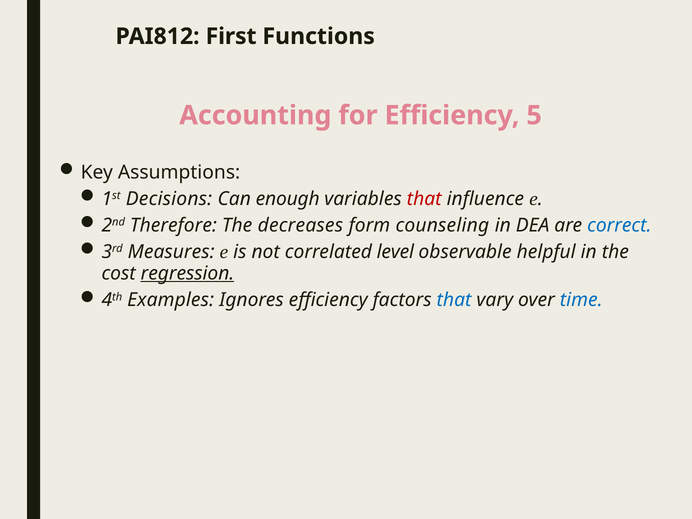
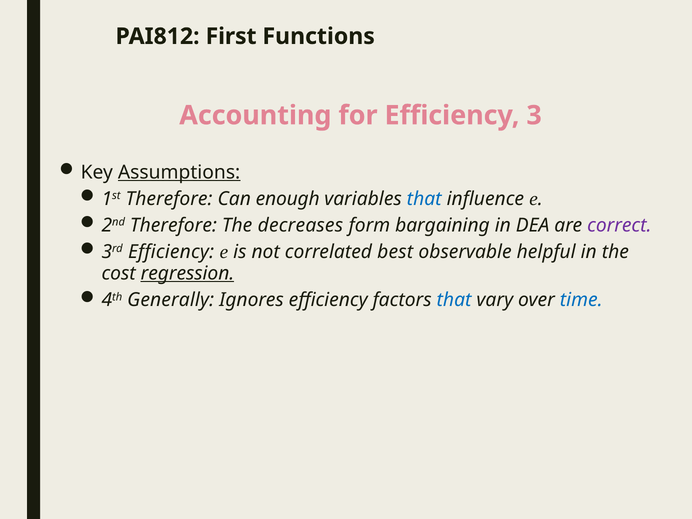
5: 5 -> 3
Assumptions underline: none -> present
1st Decisions: Decisions -> Therefore
that at (424, 199) colour: red -> blue
counseling: counseling -> bargaining
correct colour: blue -> purple
3rd Measures: Measures -> Efficiency
level: level -> best
Examples: Examples -> Generally
